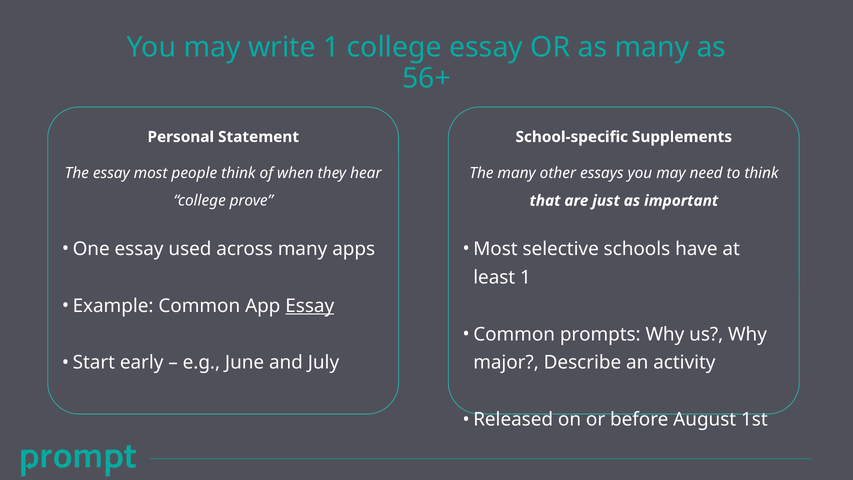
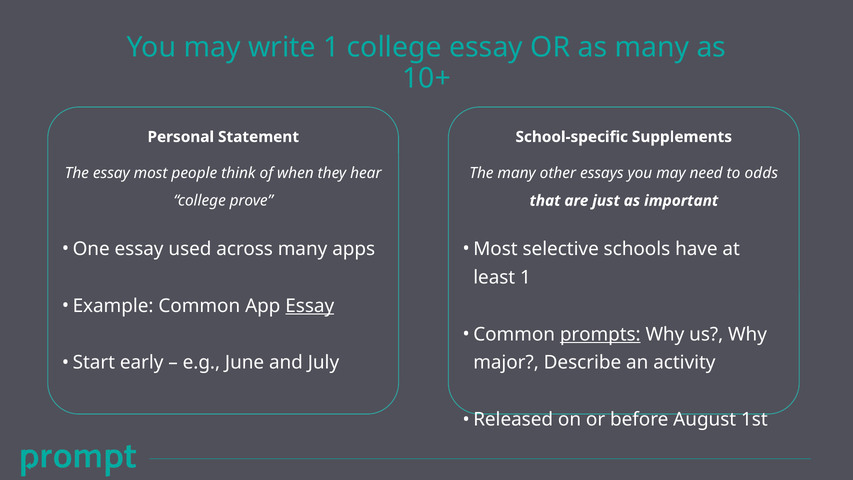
56+: 56+ -> 10+
to think: think -> odds
prompts underline: none -> present
